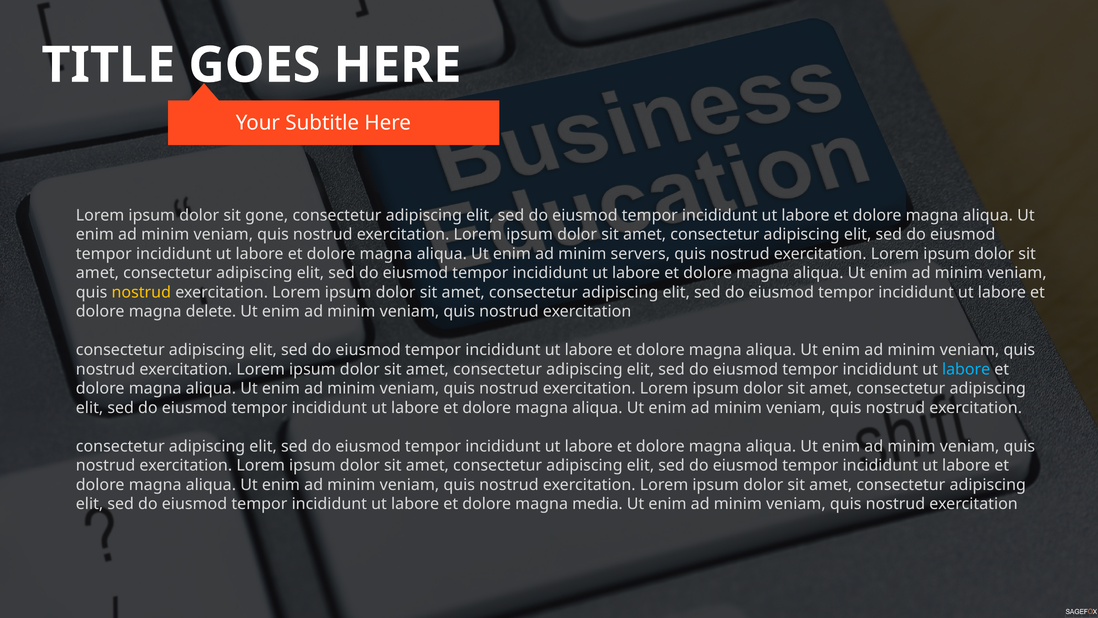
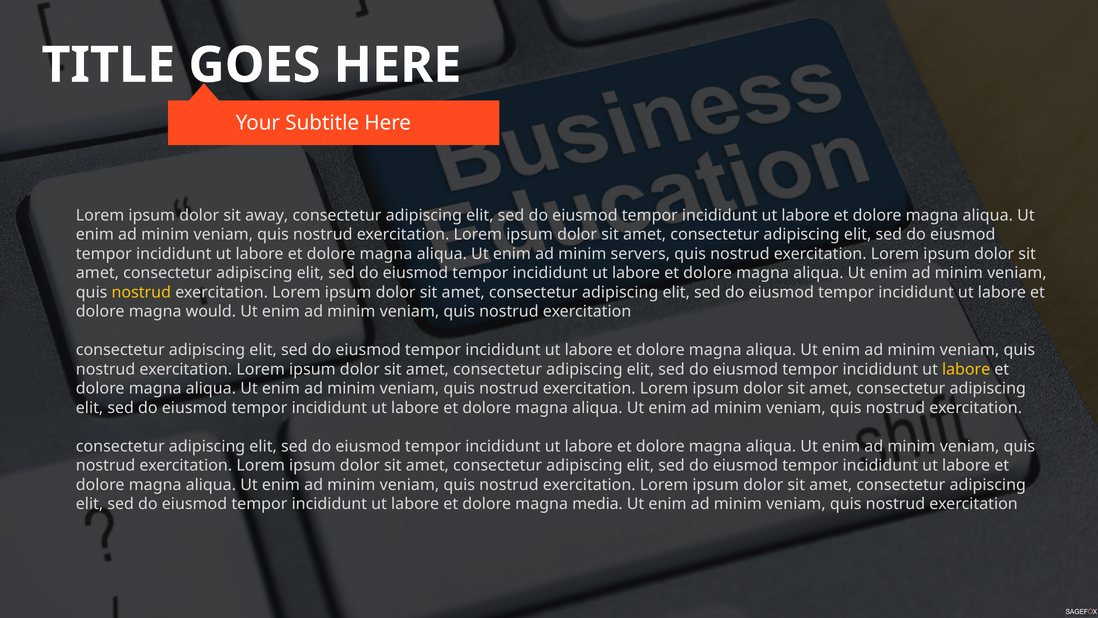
gone: gone -> away
delete: delete -> would
labore at (966, 369) colour: light blue -> yellow
